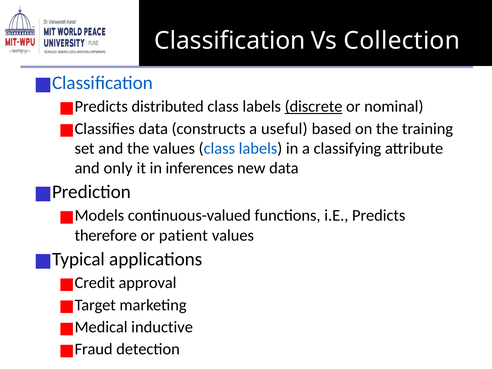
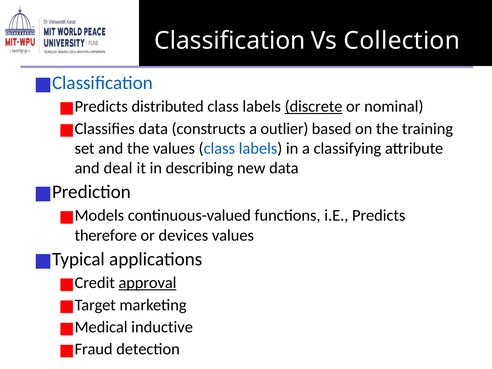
useful: useful -> outlier
only: only -> deal
inferences: inferences -> describing
patient: patient -> devices
approval underline: none -> present
